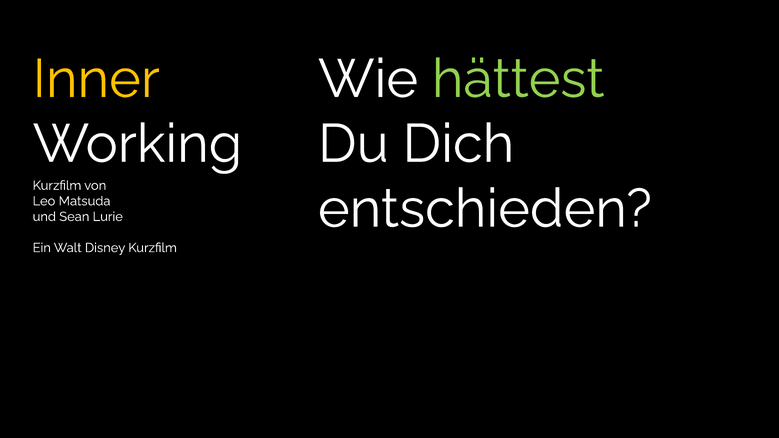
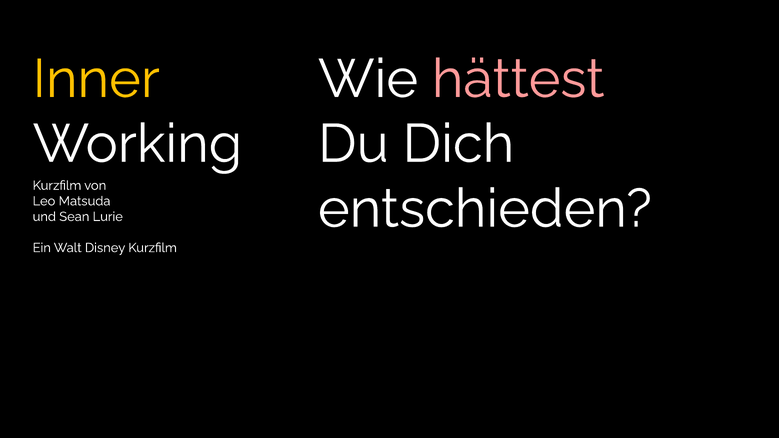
hättest colour: light green -> pink
